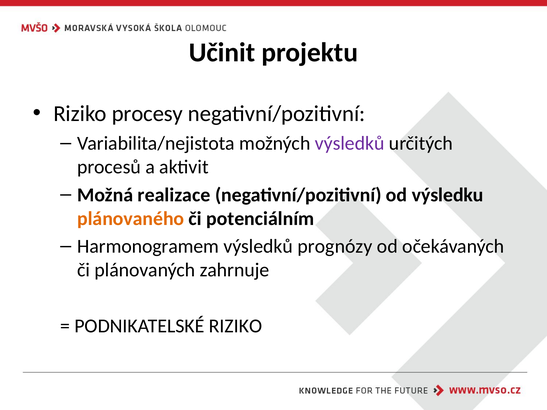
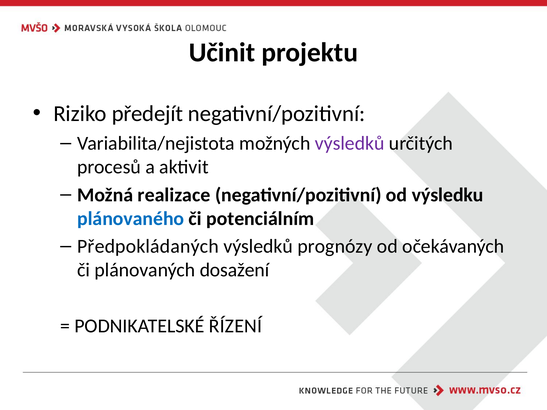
procesy: procesy -> předejít
plánovaného colour: orange -> blue
Harmonogramem: Harmonogramem -> Předpokládaných
zahrnuje: zahrnuje -> dosažení
PODNIKATELSKÉ RIZIKO: RIZIKO -> ŘÍZENÍ
